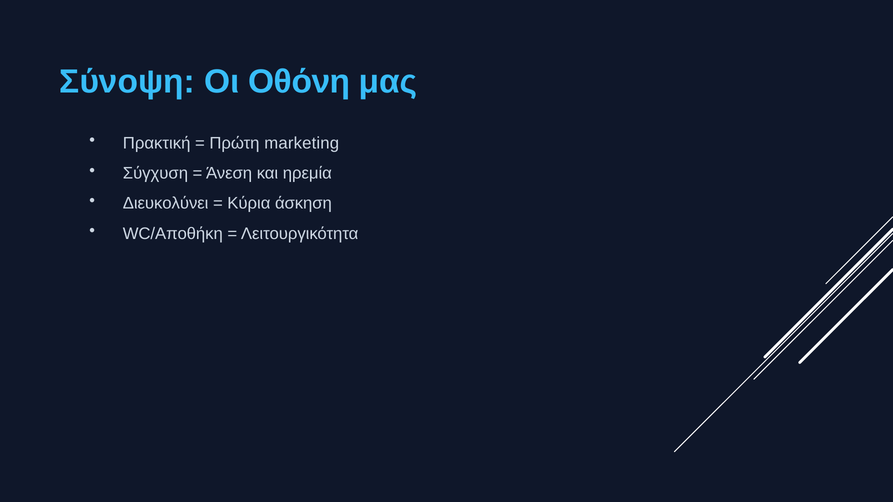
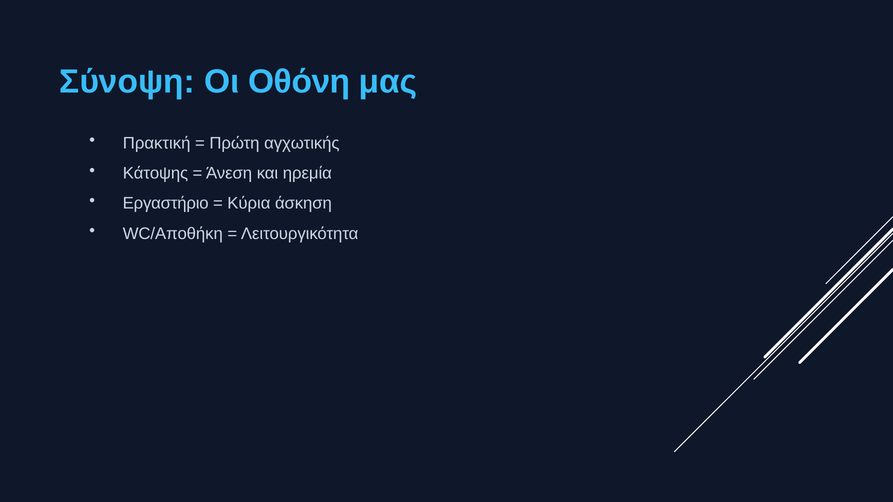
marketing: marketing -> αγχωτικής
Σύγχυση: Σύγχυση -> Κάτοψης
Διευκολύνει: Διευκολύνει -> Εργαστήριο
